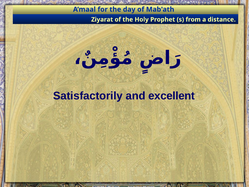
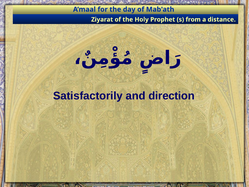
excellent: excellent -> direction
